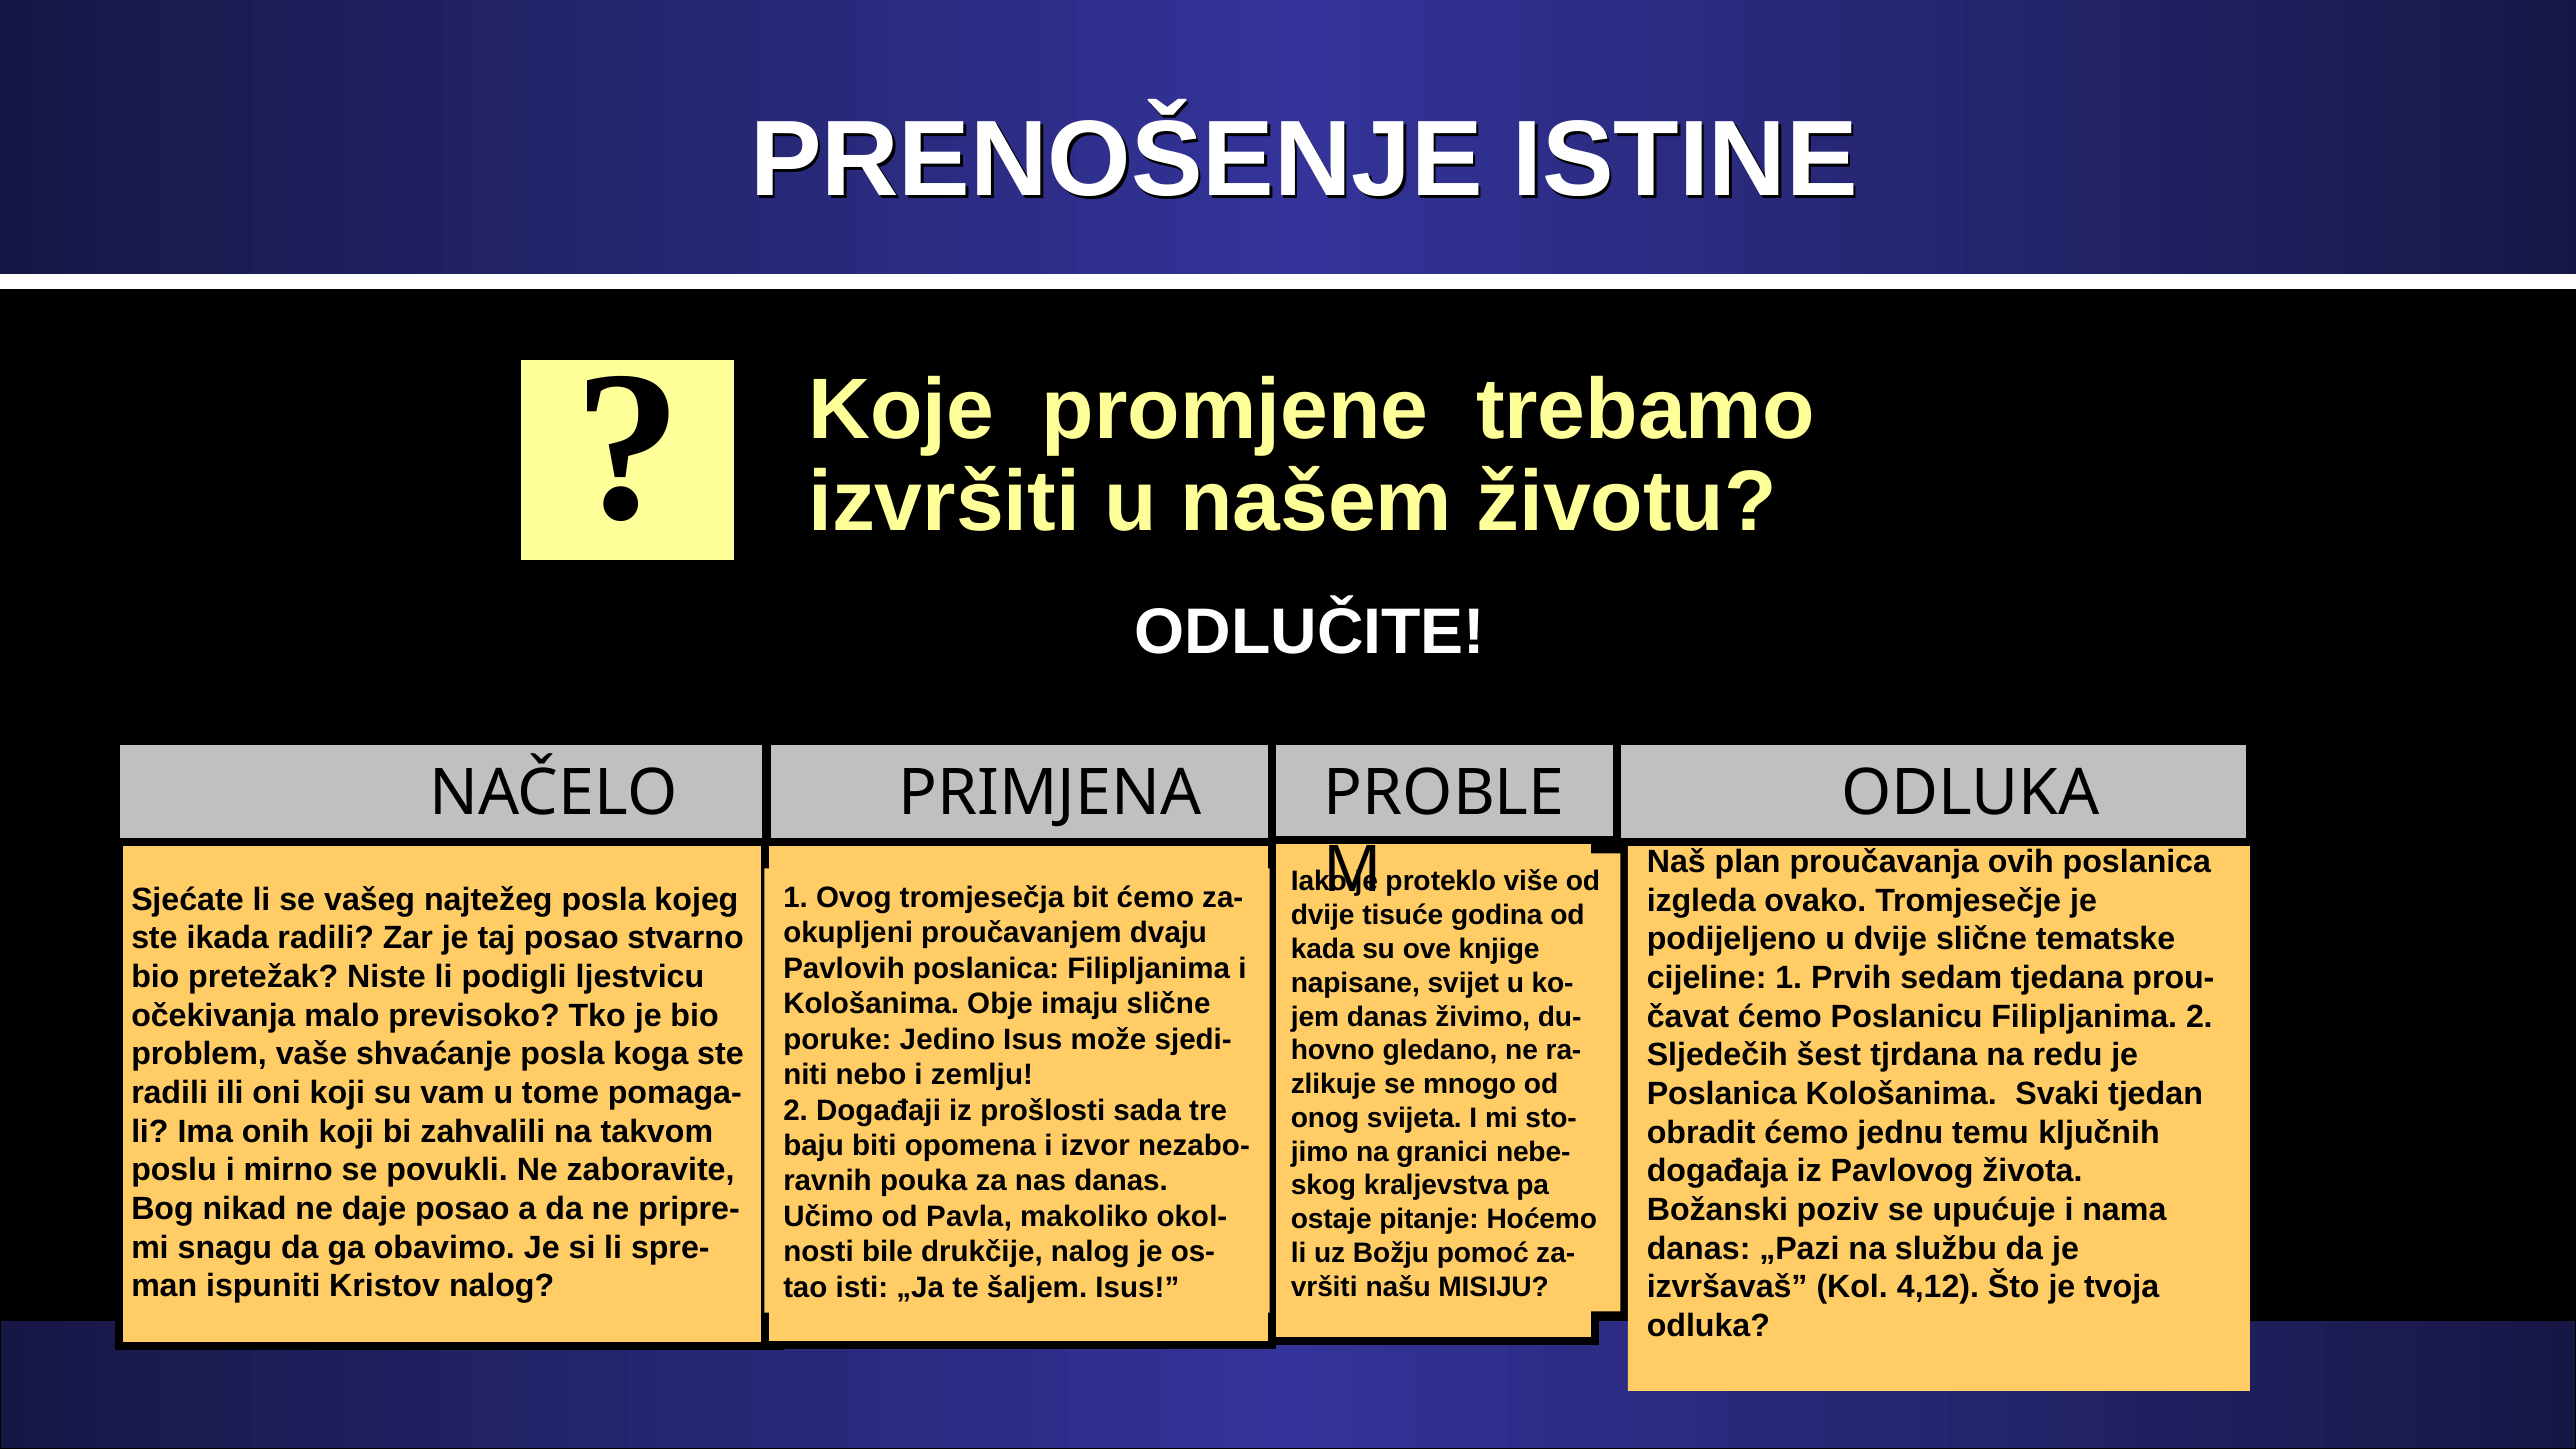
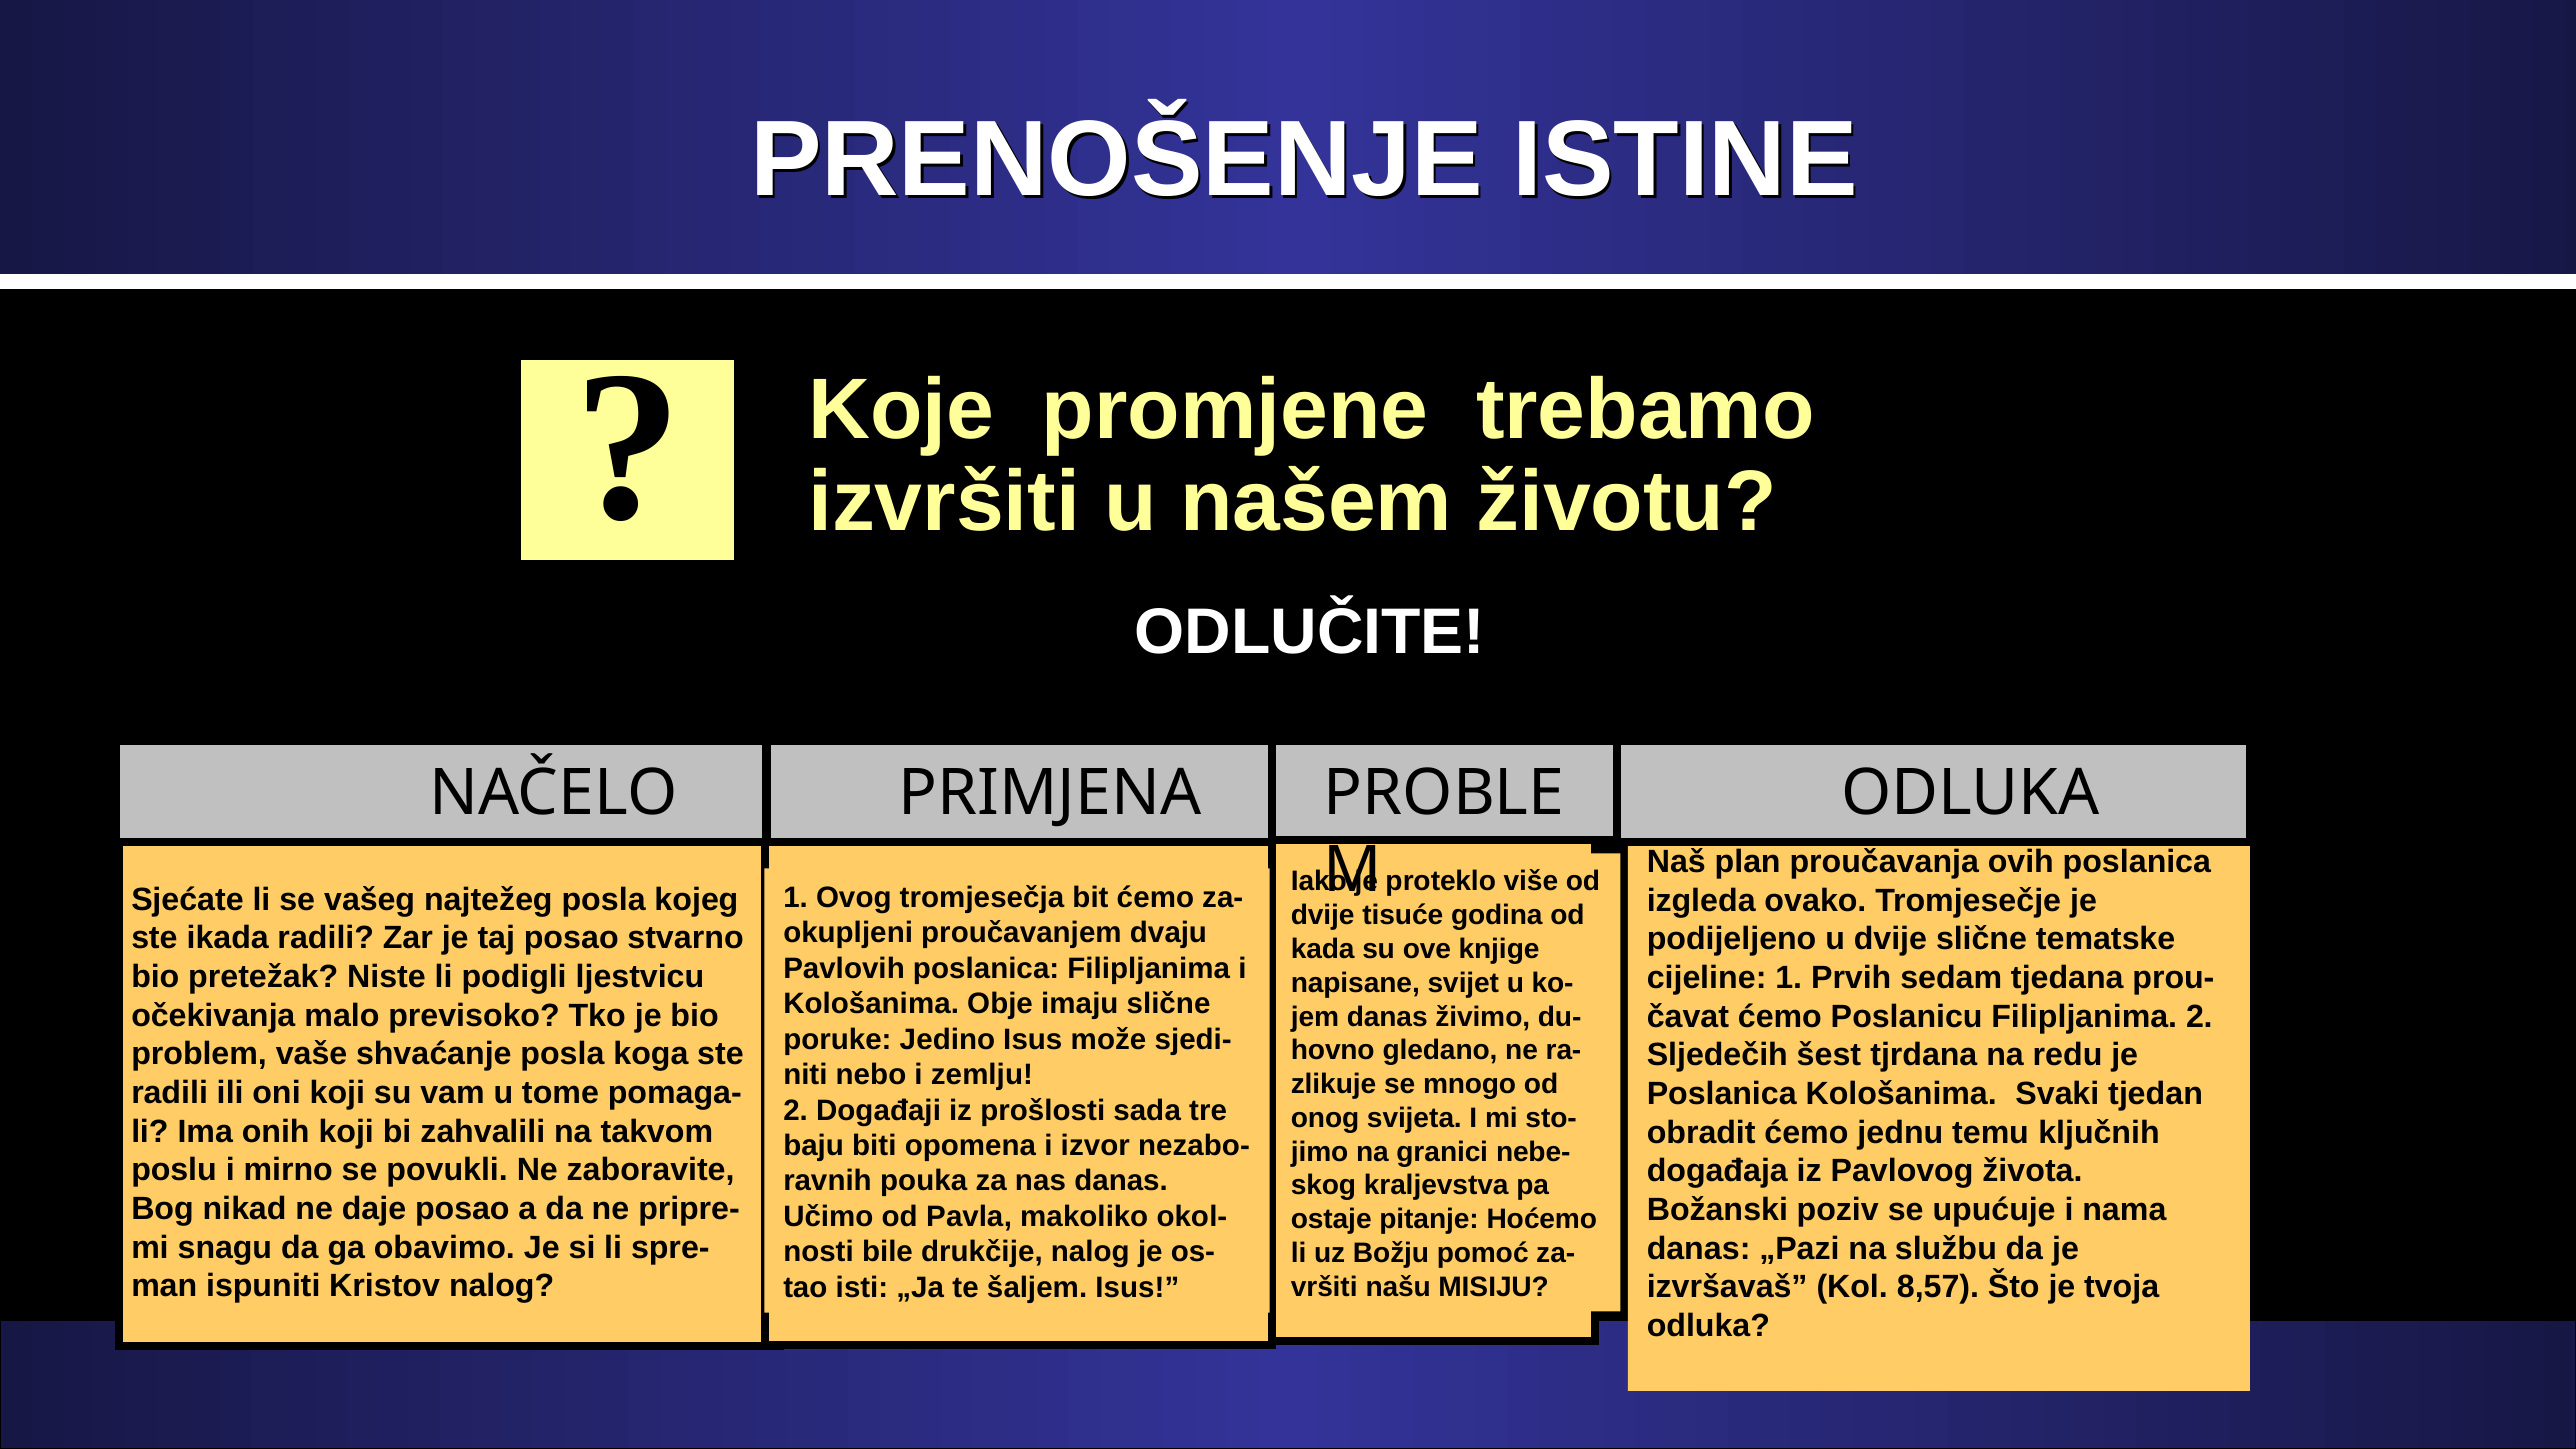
4,12: 4,12 -> 8,57
